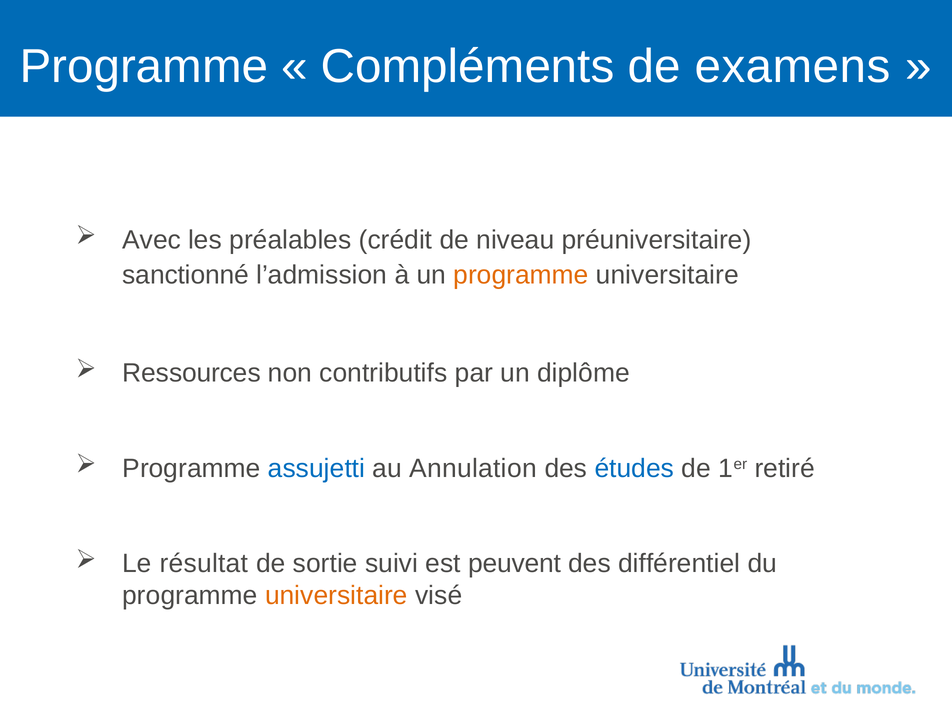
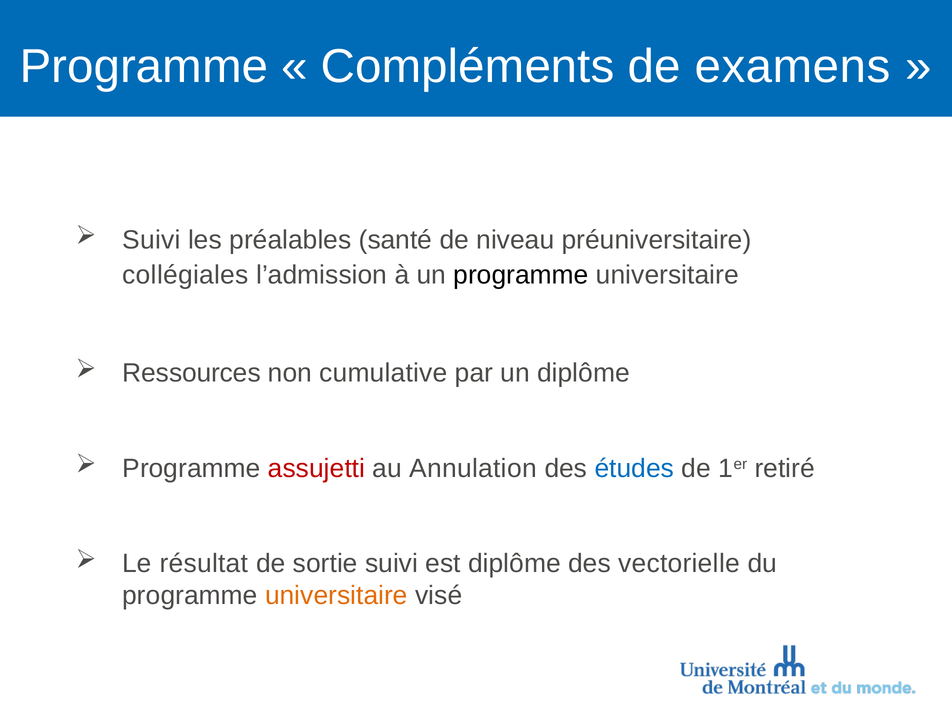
Avec at (152, 240): Avec -> Suivi
crédit: crédit -> santé
sanctionné: sanctionné -> collégiales
programme at (521, 275) colour: orange -> black
contributifs: contributifs -> cumulative
assujetti colour: blue -> red
est peuvent: peuvent -> diplôme
différentiel: différentiel -> vectorielle
